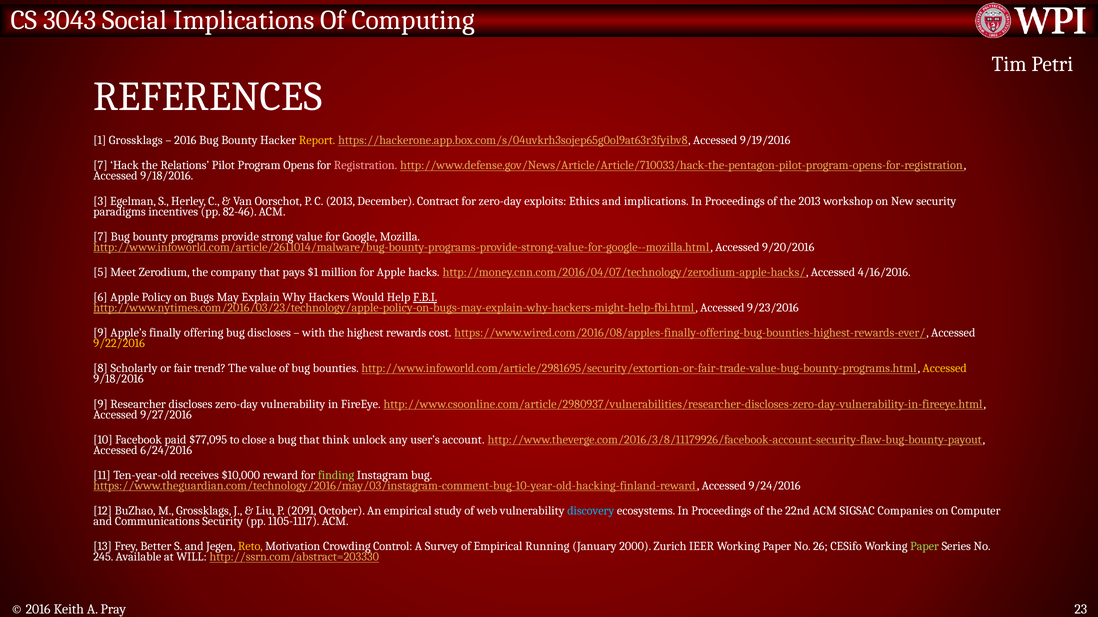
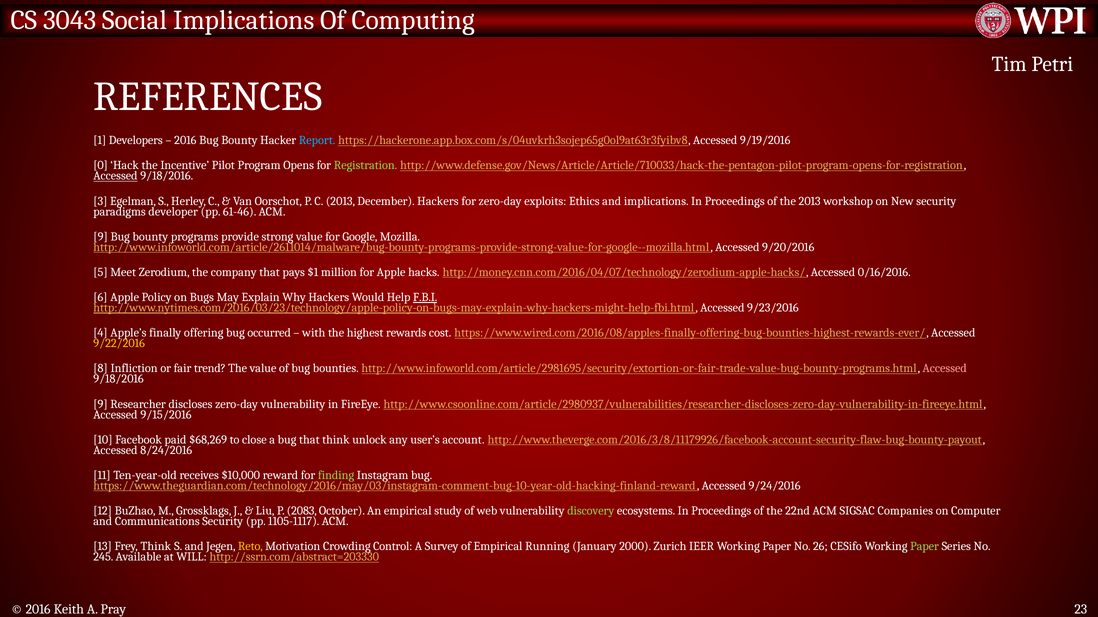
1 Grossklags: Grossklags -> Developers
Report colour: yellow -> light blue
7 at (100, 166): 7 -> 0
Relations: Relations -> Incentive
Registration colour: pink -> light green
Accessed at (115, 176) underline: none -> present
December Contract: Contract -> Hackers
incentives: incentives -> developer
82-46: 82-46 -> 61-46
7 at (101, 237): 7 -> 9
4/16/2016: 4/16/2016 -> 0/16/2016
9 at (100, 333): 9 -> 4
bug discloses: discloses -> occurred
Scholarly: Scholarly -> Infliction
Accessed at (945, 369) colour: yellow -> pink
9/27/2016: 9/27/2016 -> 9/15/2016
$77,095: $77,095 -> $68,269
6/24/2016: 6/24/2016 -> 8/24/2016
2091: 2091 -> 2083
discovery colour: light blue -> light green
Frey Better: Better -> Think
